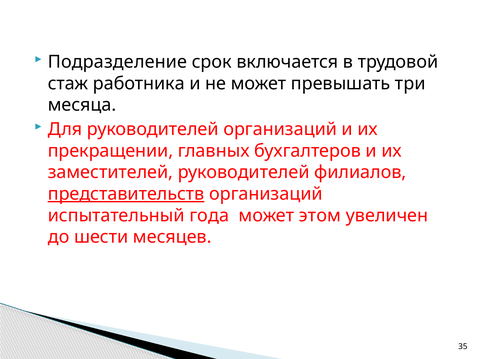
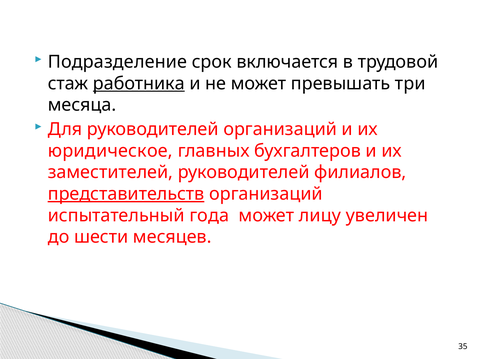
работника underline: none -> present
прекращении: прекращении -> юридическое
этом: этом -> лицу
